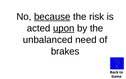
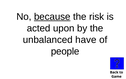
upon underline: present -> none
need: need -> have
brakes: brakes -> people
